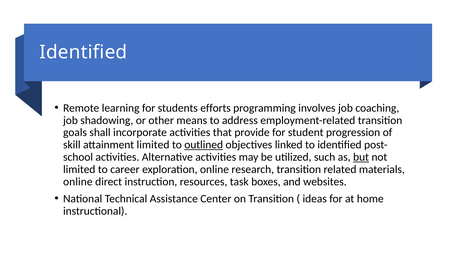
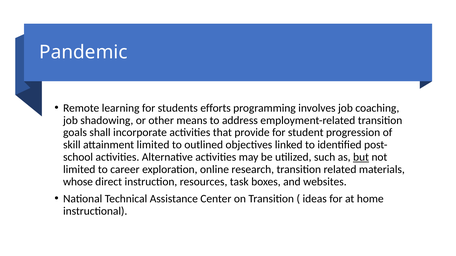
Identified at (83, 52): Identified -> Pandemic
outlined underline: present -> none
online at (78, 182): online -> whose
